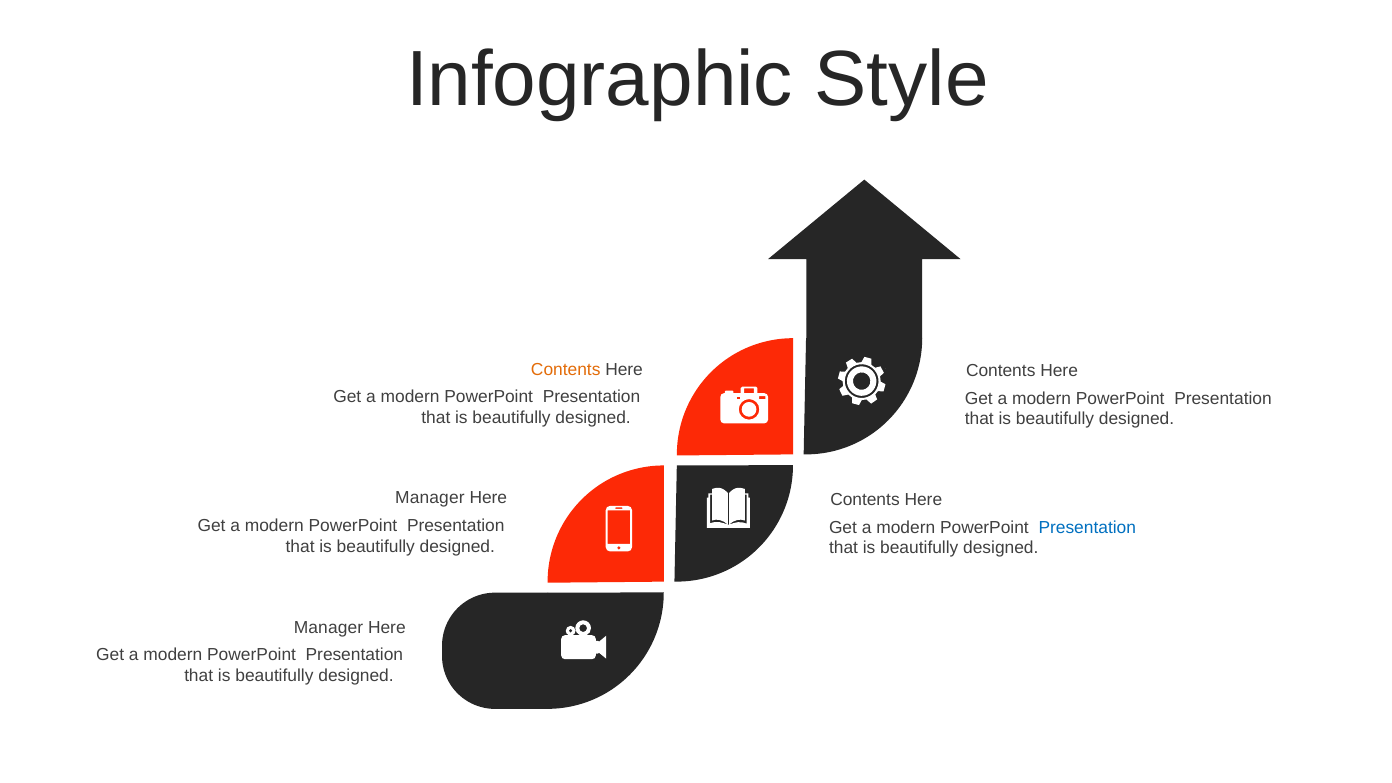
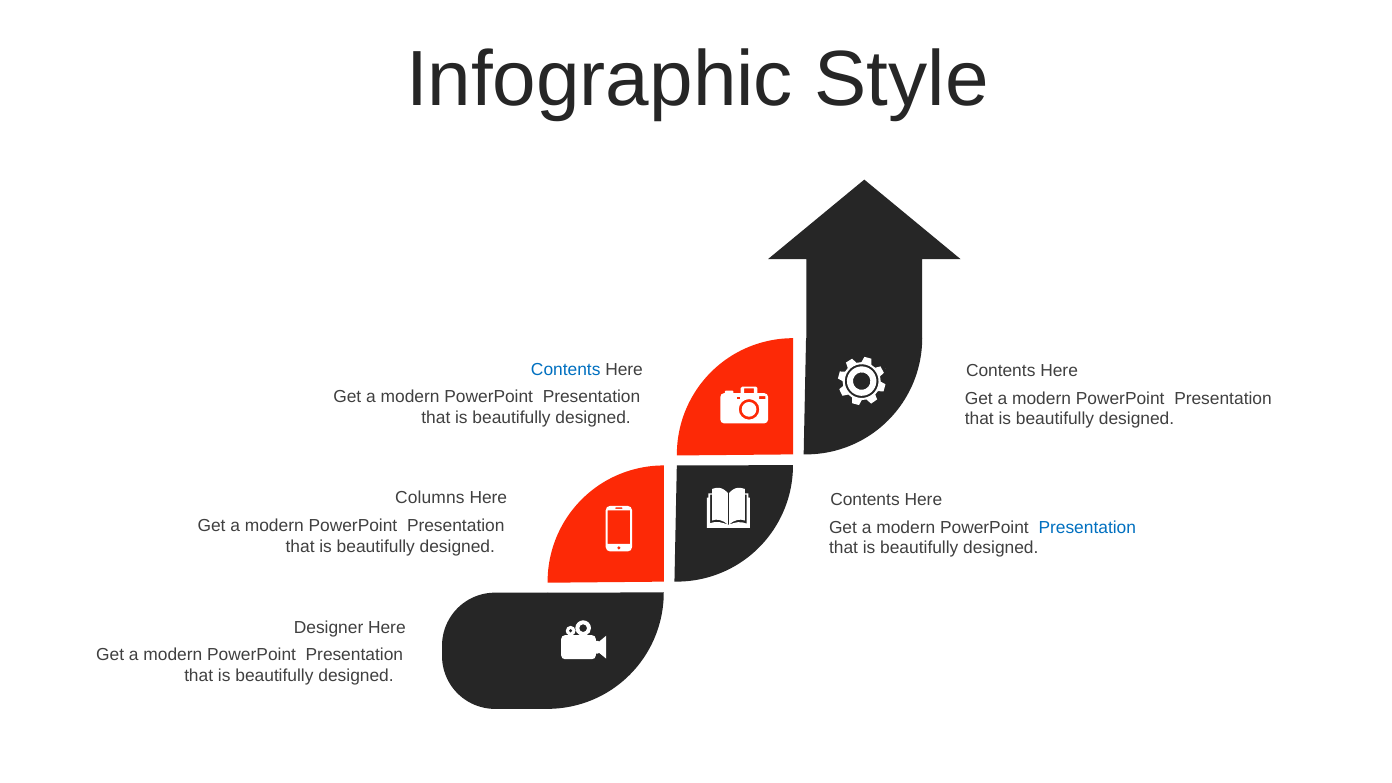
Contents at (566, 369) colour: orange -> blue
Manager at (430, 498): Manager -> Columns
Manager at (329, 627): Manager -> Designer
